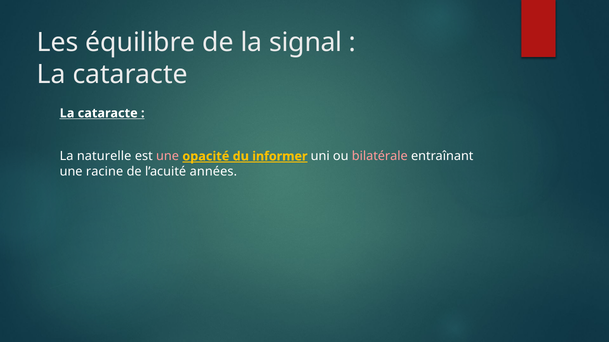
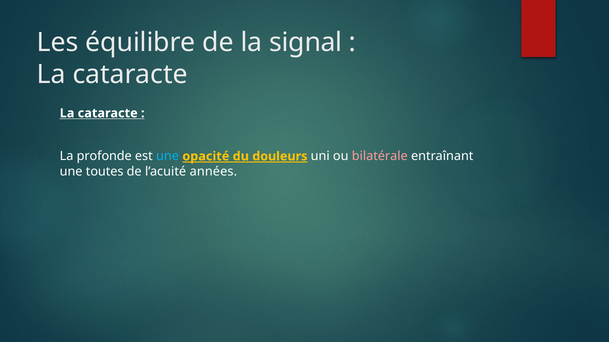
naturelle: naturelle -> profonde
une at (168, 156) colour: pink -> light blue
informer: informer -> douleurs
racine: racine -> toutes
